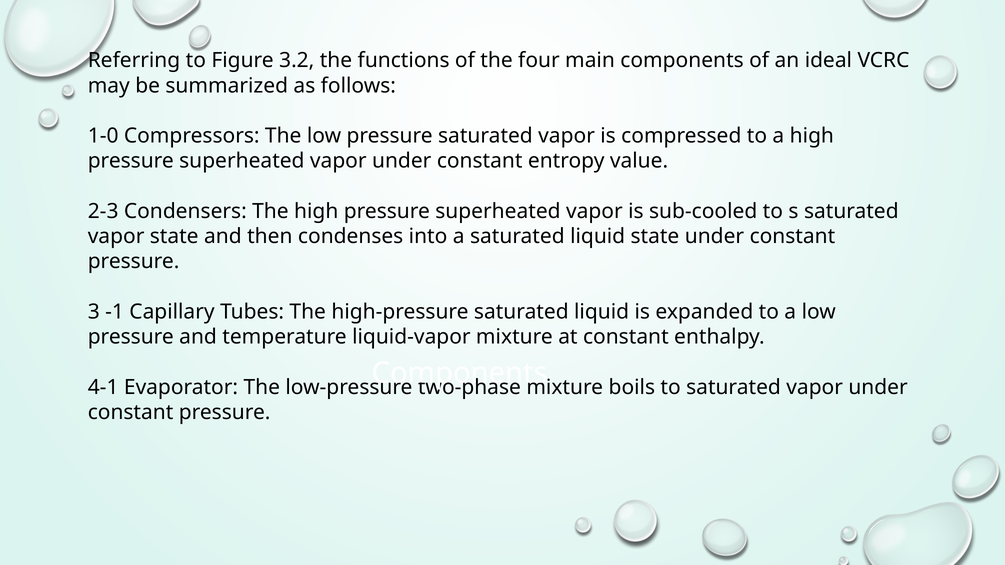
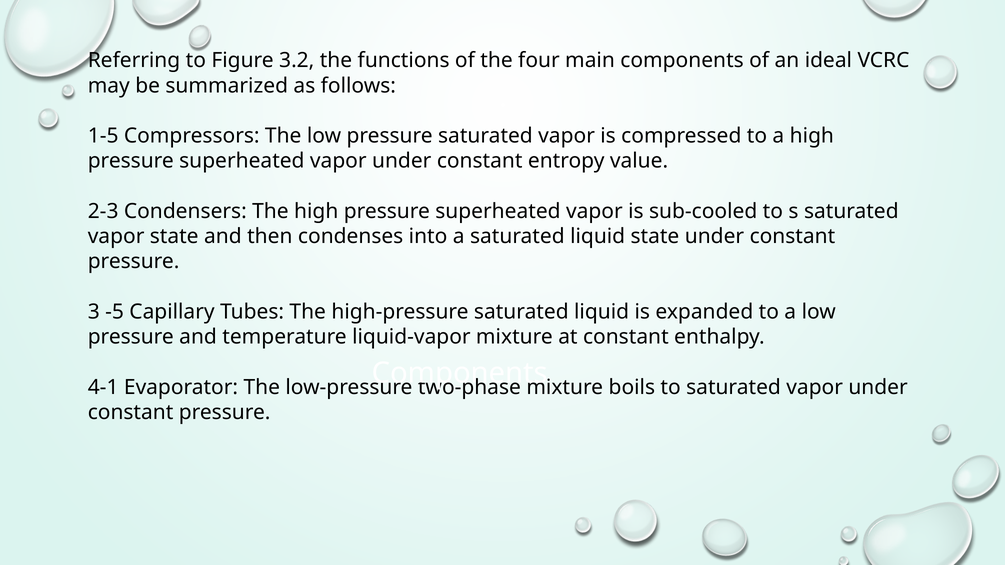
1-0: 1-0 -> 1-5
-1: -1 -> -5
